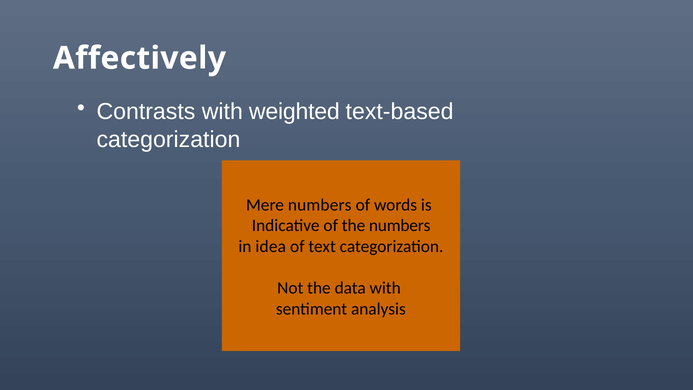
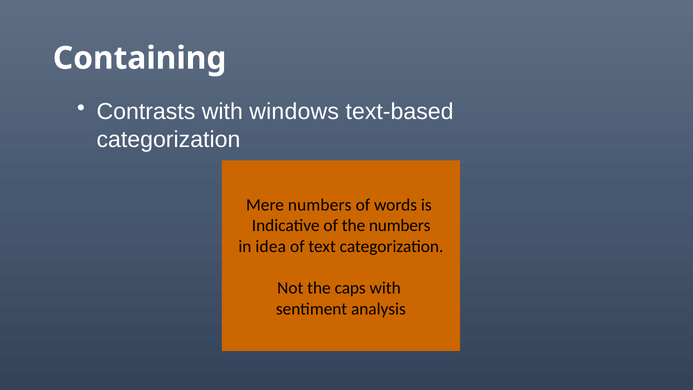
Affectively: Affectively -> Containing
weighted: weighted -> windows
data: data -> caps
